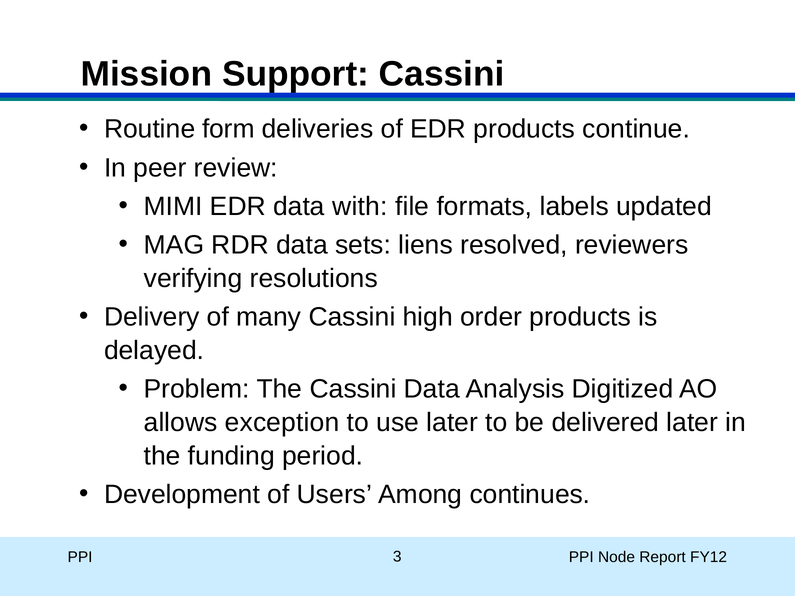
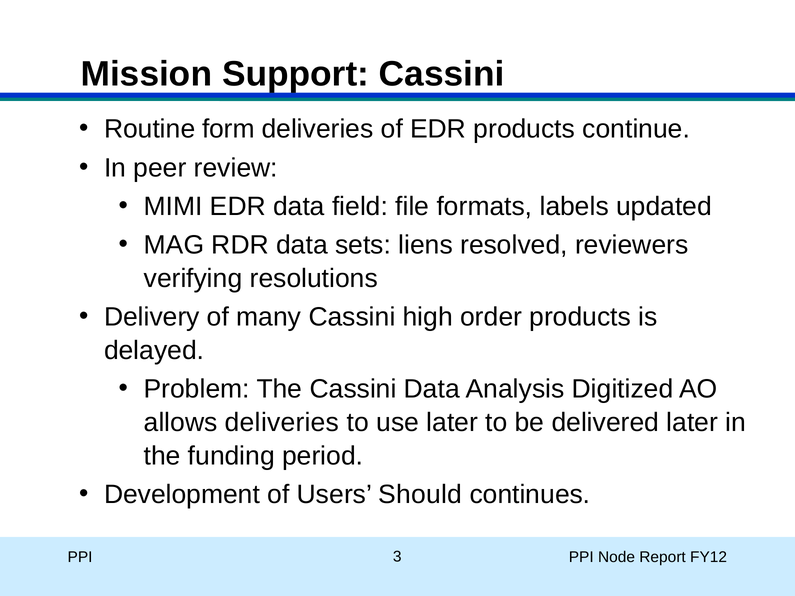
with: with -> field
allows exception: exception -> deliveries
Among: Among -> Should
